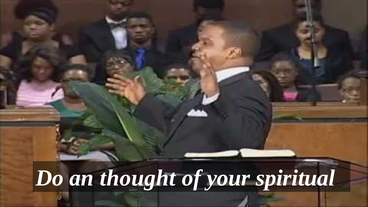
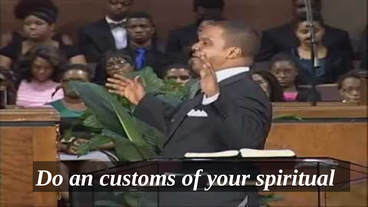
thought: thought -> customs
